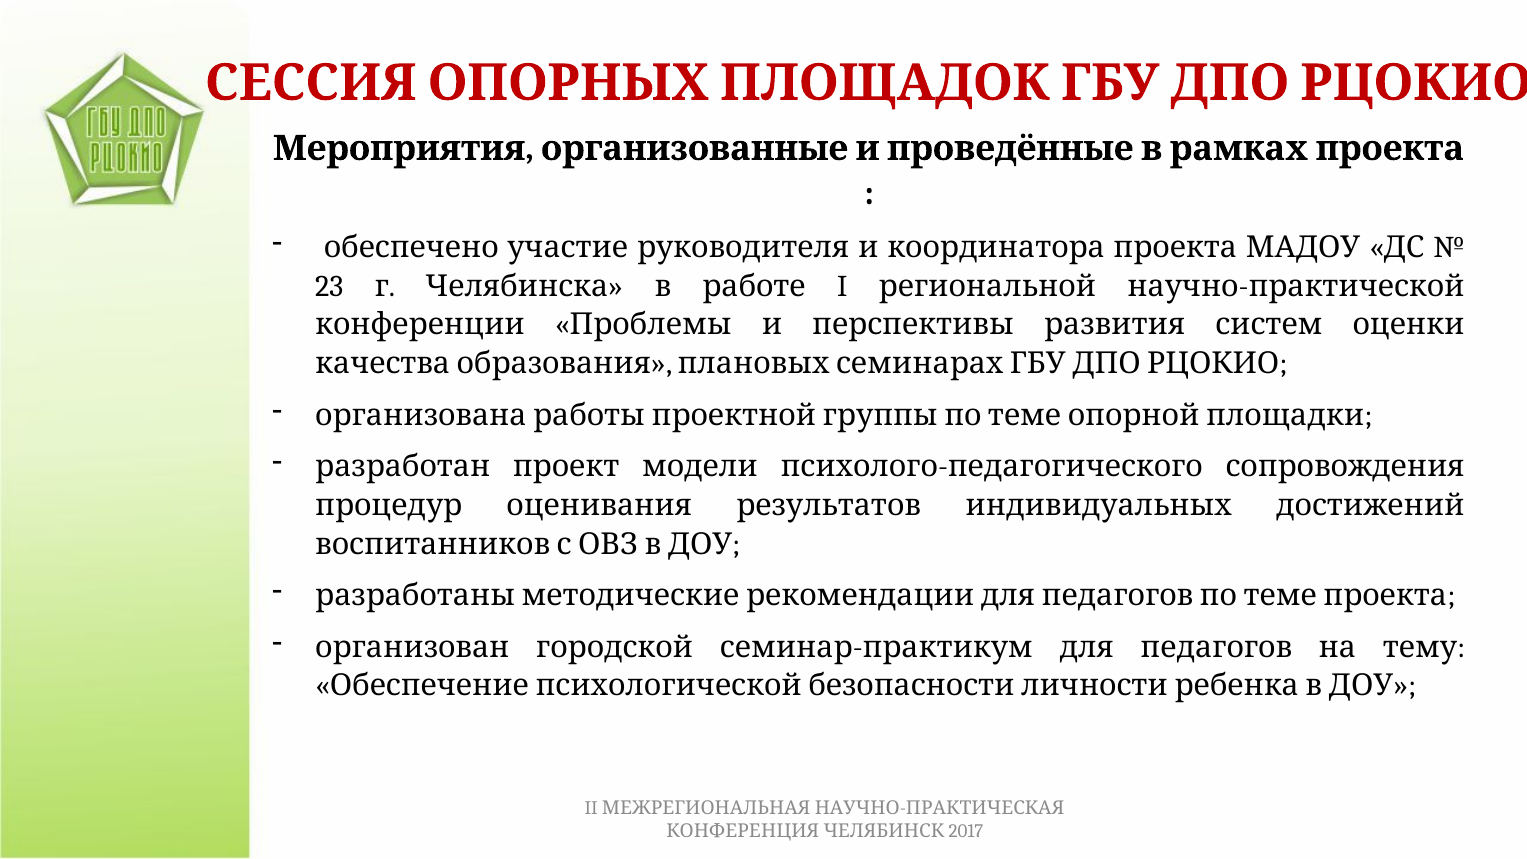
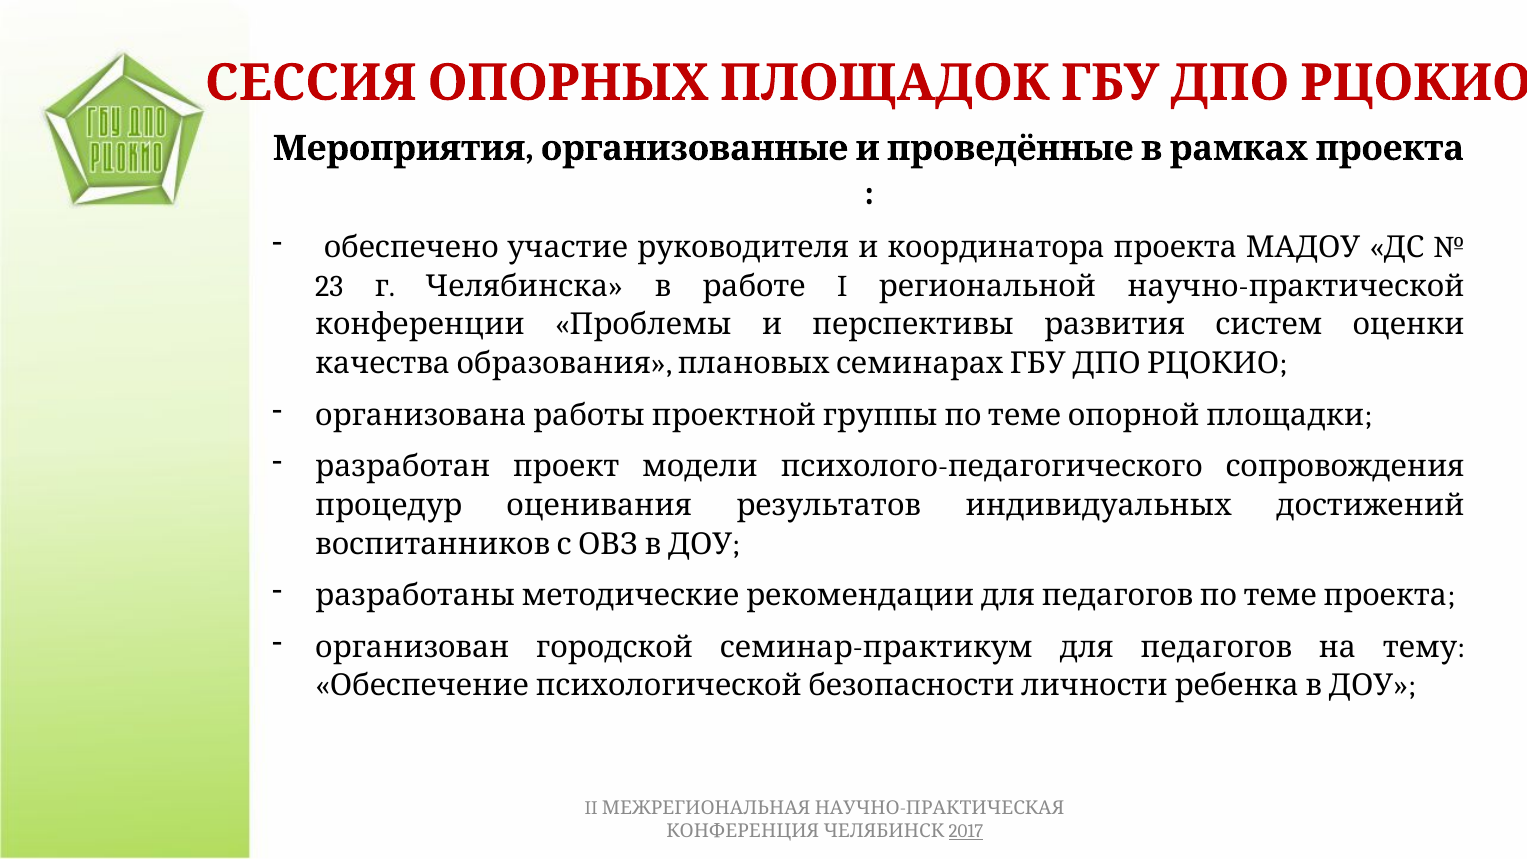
2017 underline: none -> present
